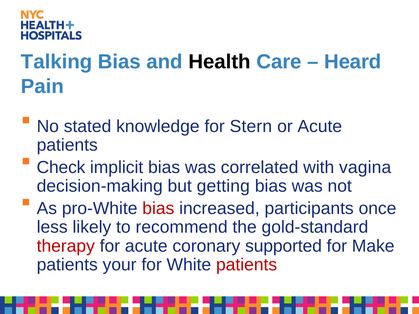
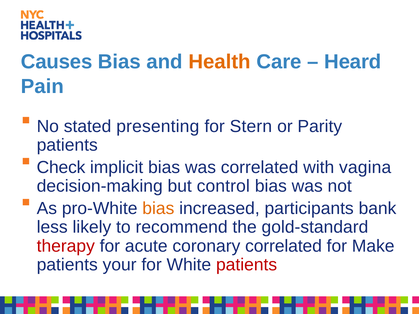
Talking: Talking -> Causes
Health colour: black -> orange
knowledge: knowledge -> presenting
or Acute: Acute -> Parity
getting: getting -> control
bias at (158, 209) colour: red -> orange
once: once -> bank
coronary supported: supported -> correlated
